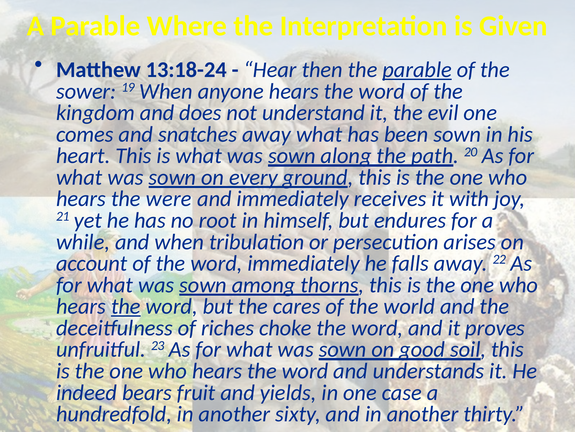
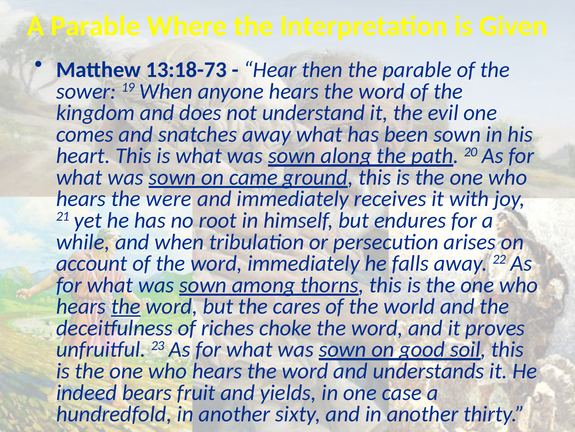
13:18-24: 13:18-24 -> 13:18-73
parable at (417, 70) underline: present -> none
every: every -> came
